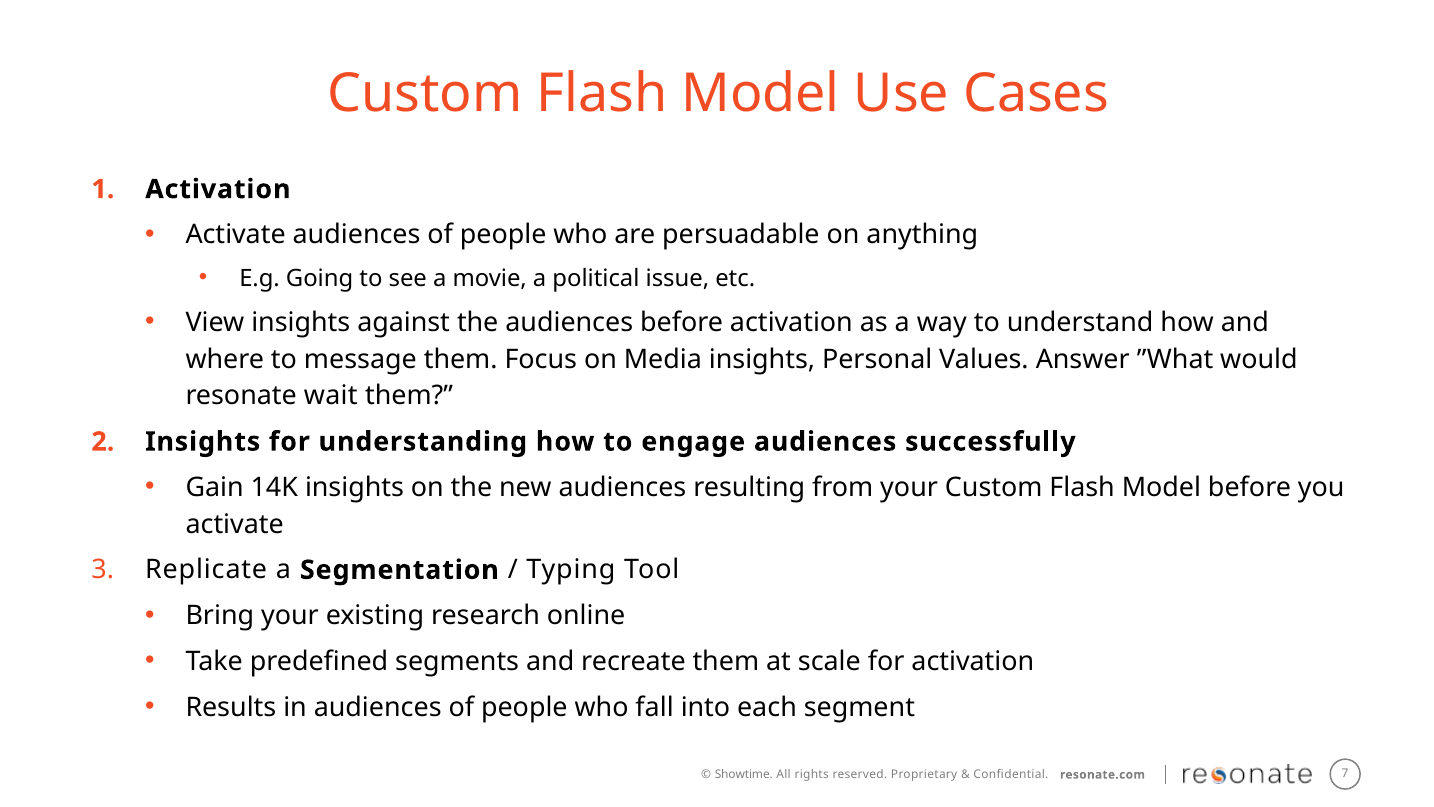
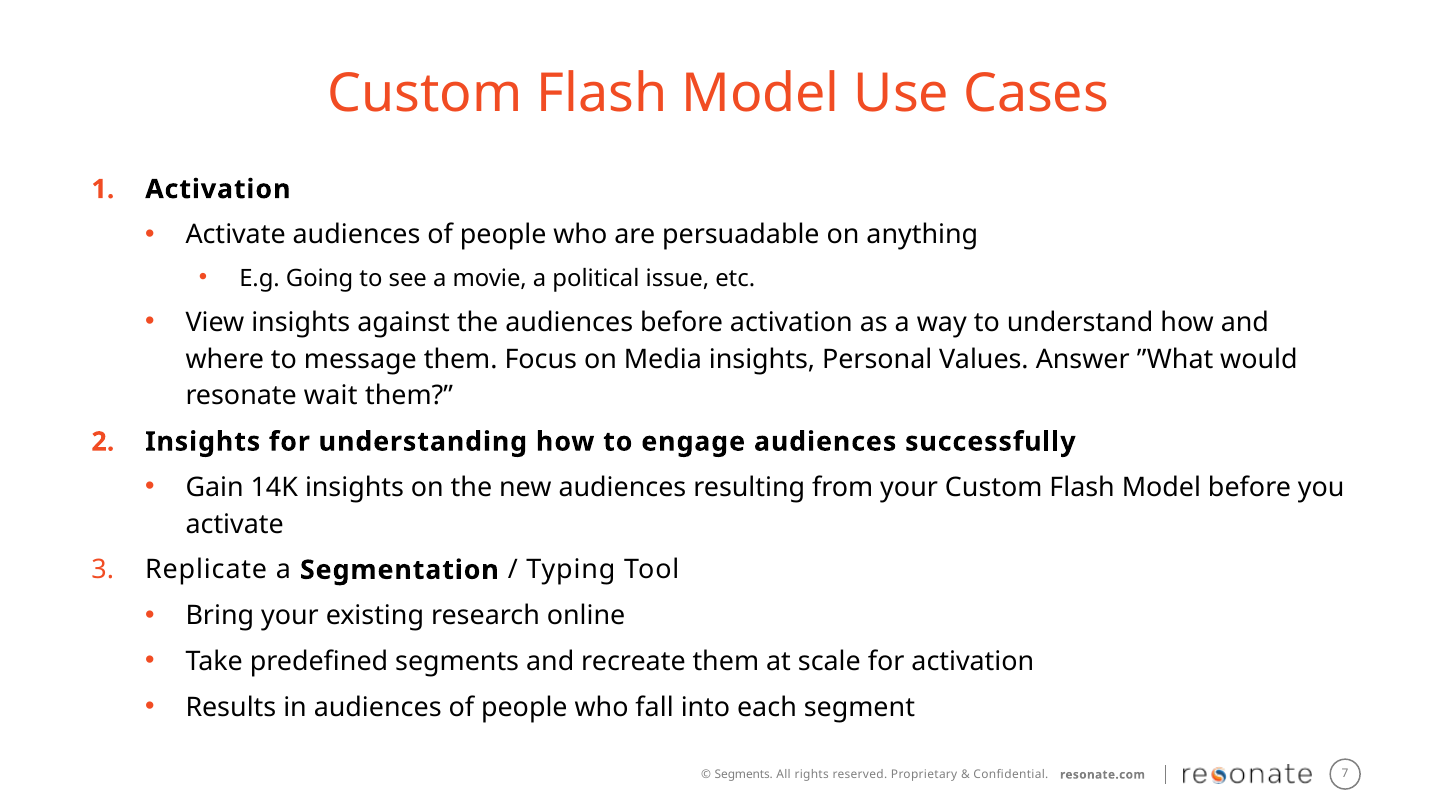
Showtime at (744, 774): Showtime -> Segments
